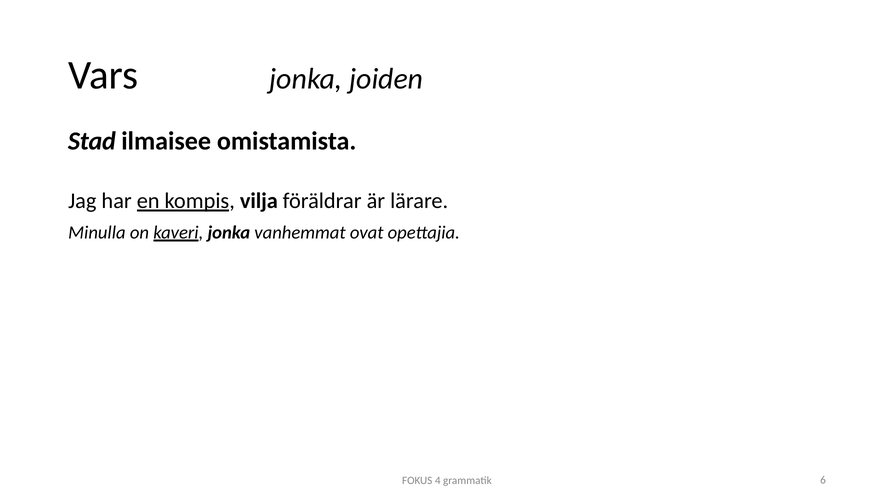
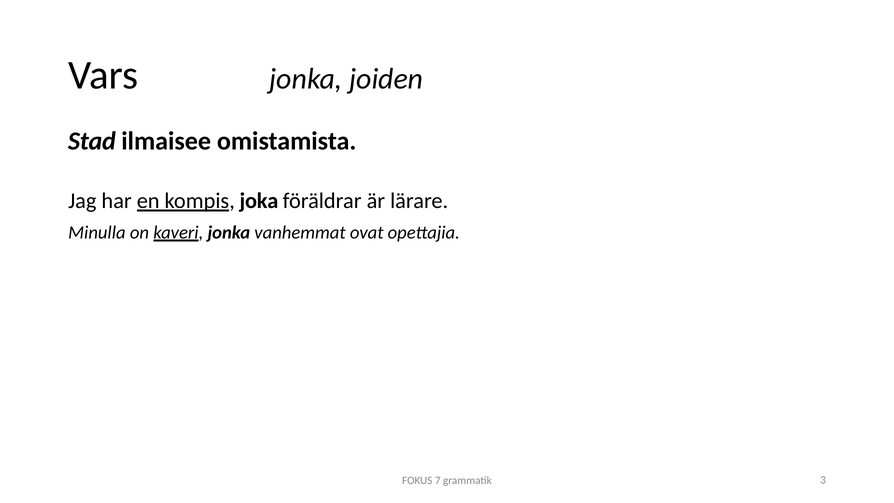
vilja: vilja -> joka
4: 4 -> 7
6: 6 -> 3
